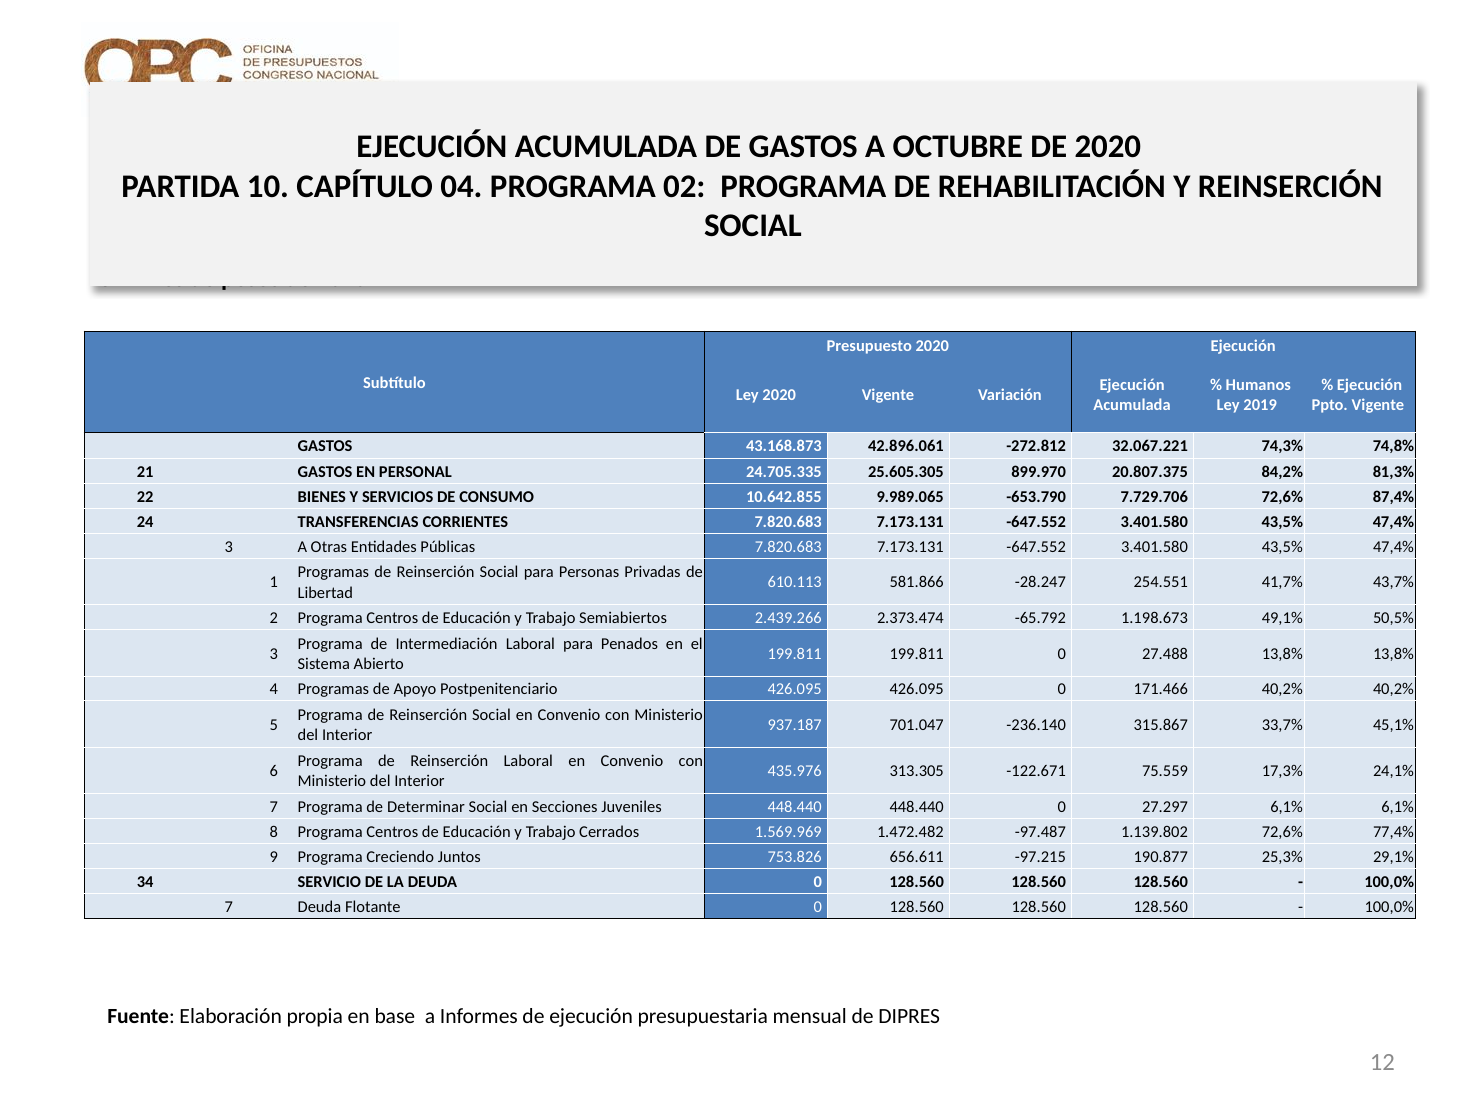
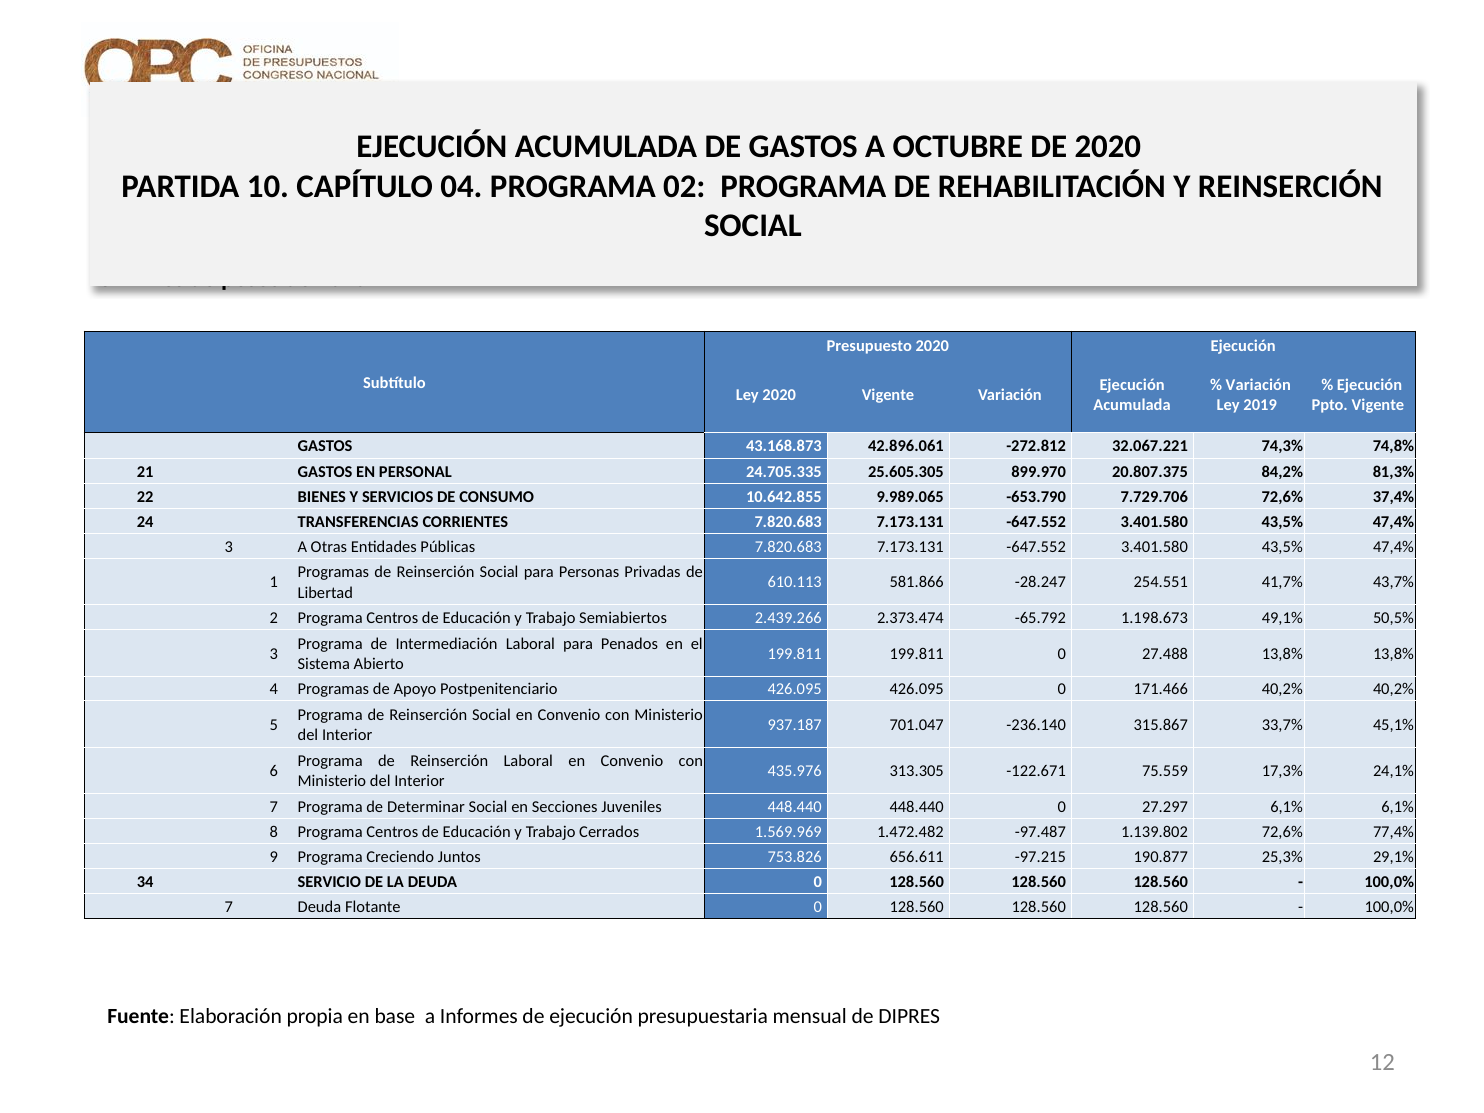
Humanos at (1258, 385): Humanos -> Variación
87,4%: 87,4% -> 37,4%
